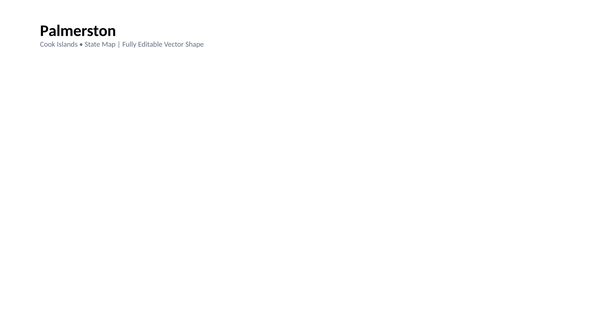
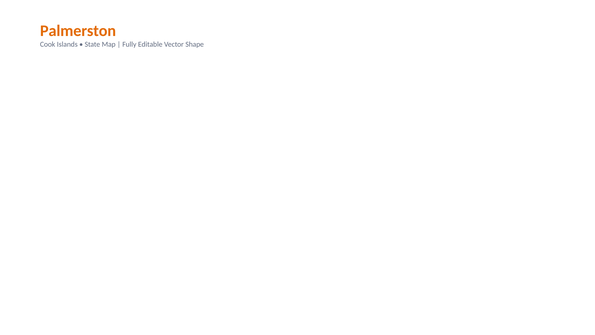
Palmerston colour: black -> orange
